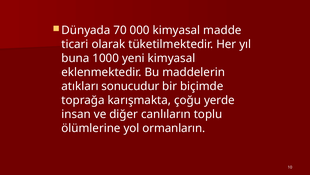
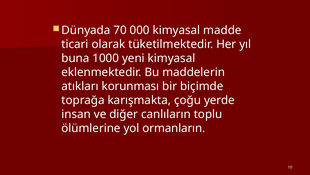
sonucudur: sonucudur -> korunması
